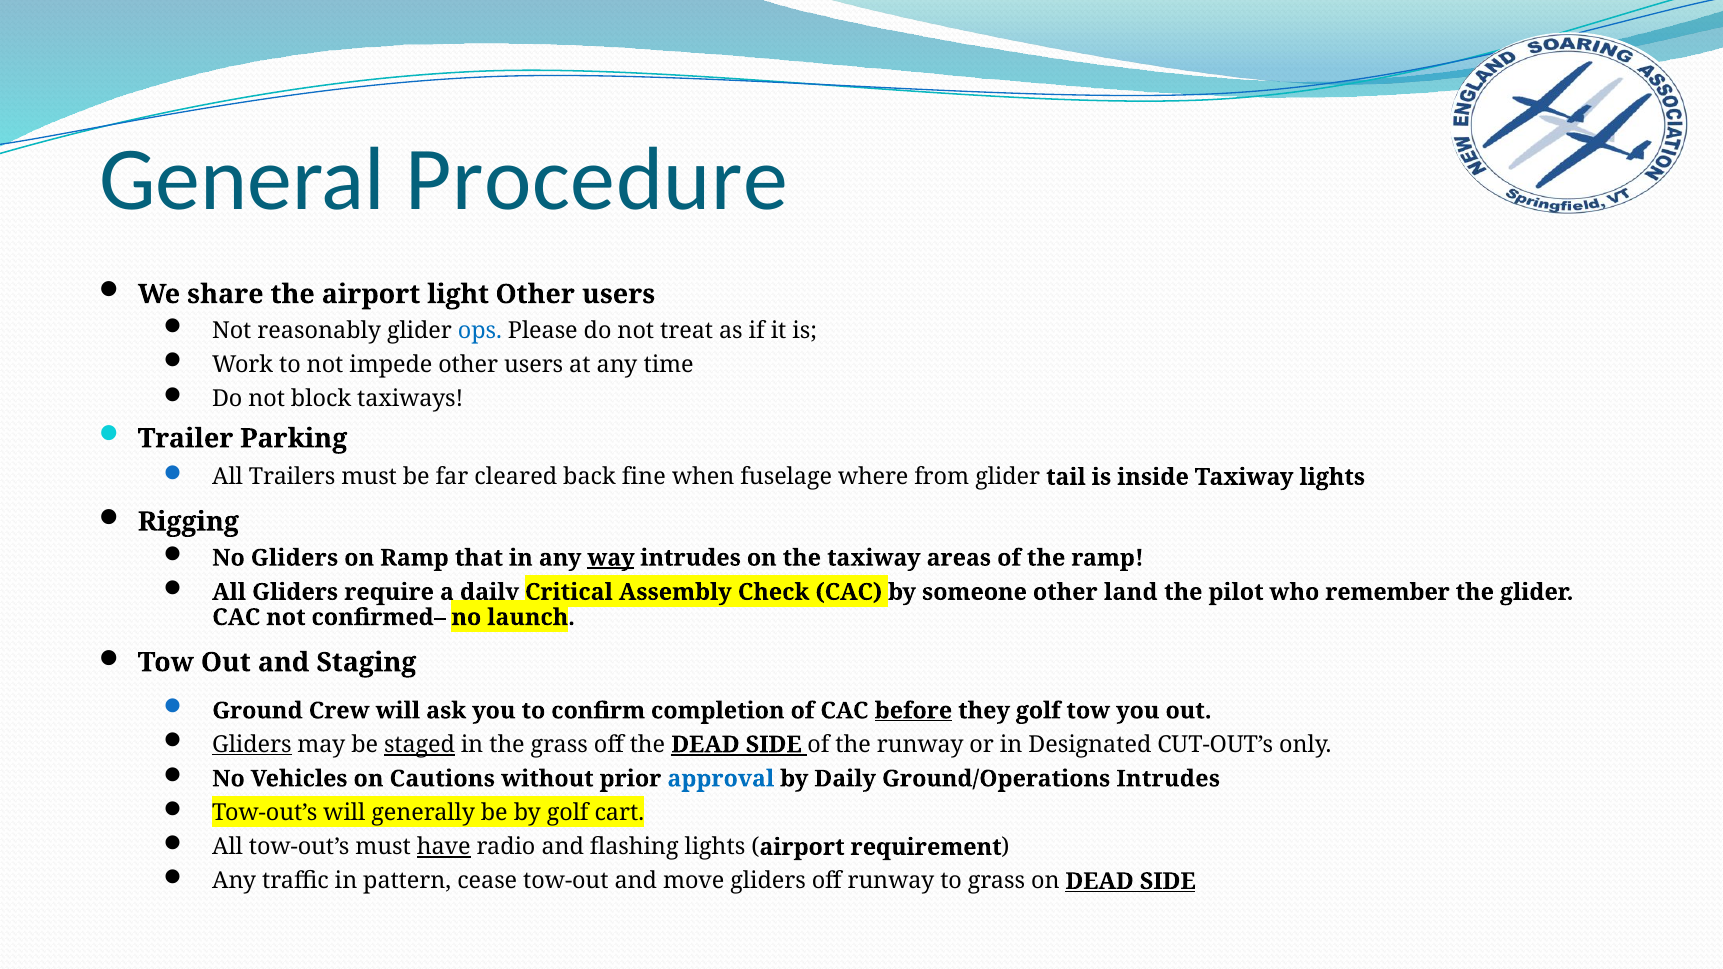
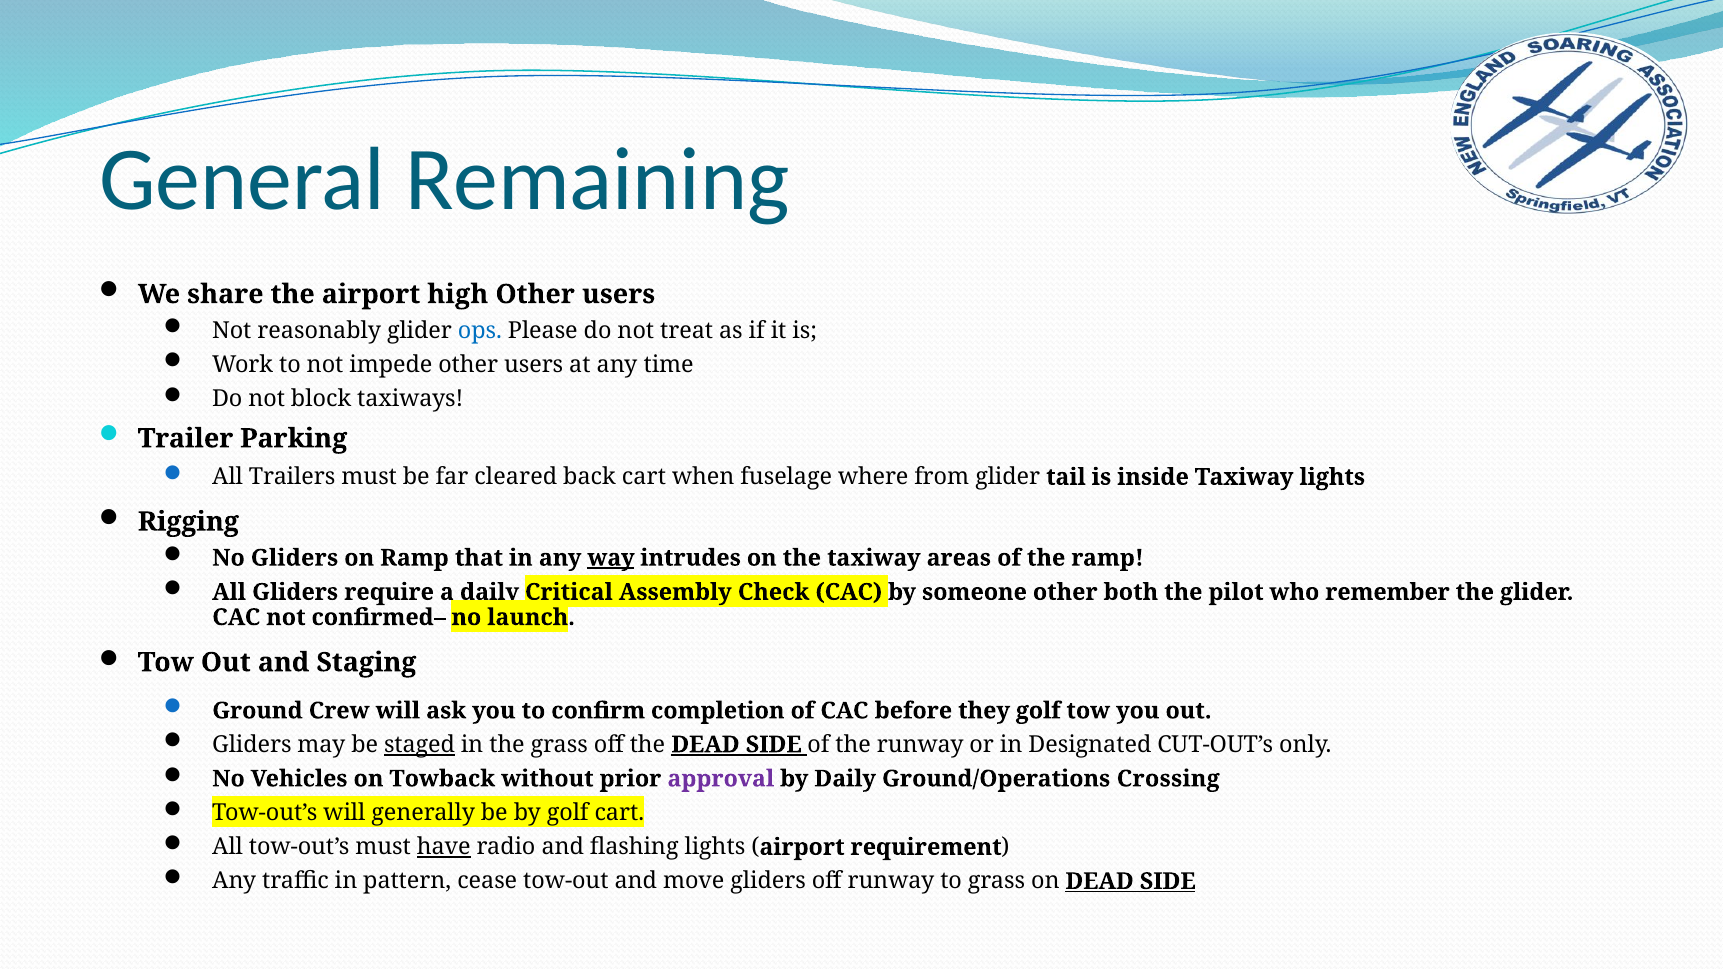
Procedure: Procedure -> Remaining
light: light -> high
back fine: fine -> cart
land: land -> both
before underline: present -> none
Gliders at (252, 745) underline: present -> none
Cautions: Cautions -> Towback
approval colour: blue -> purple
Ground/Operations Intrudes: Intrudes -> Crossing
